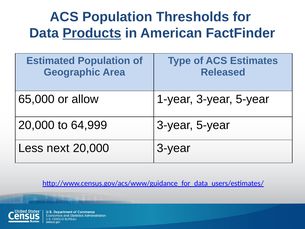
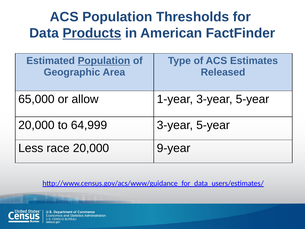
Population at (104, 61) underline: none -> present
next: next -> race
20,000 3-year: 3-year -> 9-year
